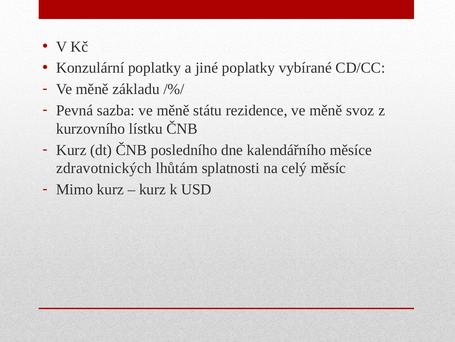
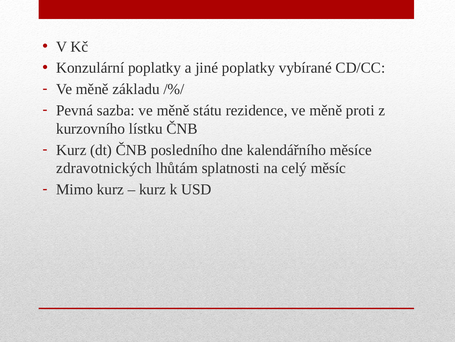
svoz: svoz -> proti
